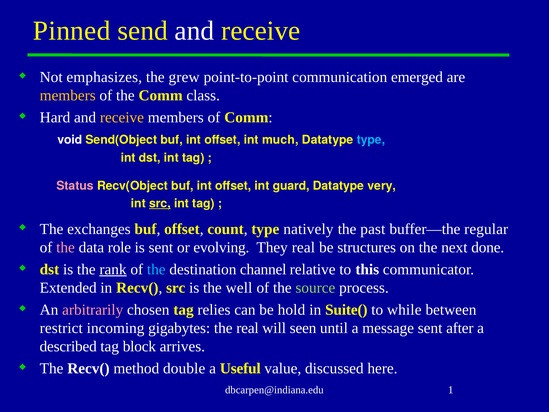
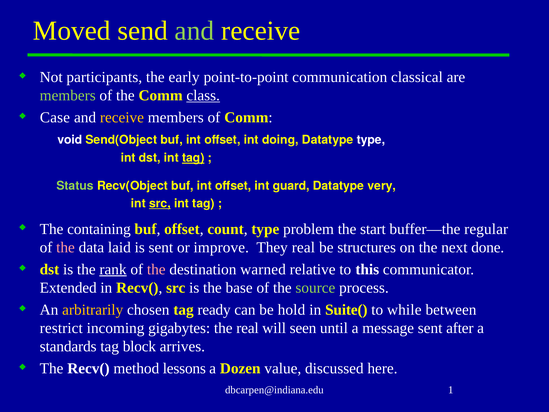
Pinned: Pinned -> Moved
and at (194, 31) colour: white -> light green
emphasizes: emphasizes -> participants
grew: grew -> early
emerged: emerged -> classical
members at (68, 95) colour: yellow -> light green
class underline: none -> present
Hard: Hard -> Case
much: much -> doing
type at (371, 140) colour: light blue -> white
tag at (193, 158) underline: none -> present
Status colour: pink -> light green
exchanges: exchanges -> containing
natively: natively -> problem
past: past -> start
role: role -> laid
evolving: evolving -> improve
the at (156, 269) colour: light blue -> pink
channel: channel -> warned
well: well -> base
arbitrarily colour: pink -> yellow
relies: relies -> ready
described: described -> standards
double: double -> lessons
Useful: Useful -> Dozen
